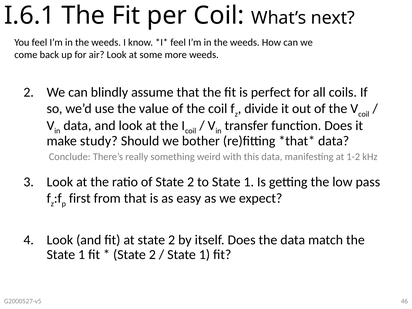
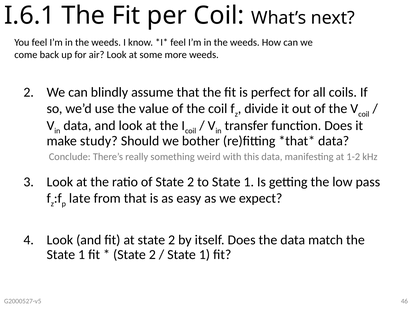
first: first -> late
